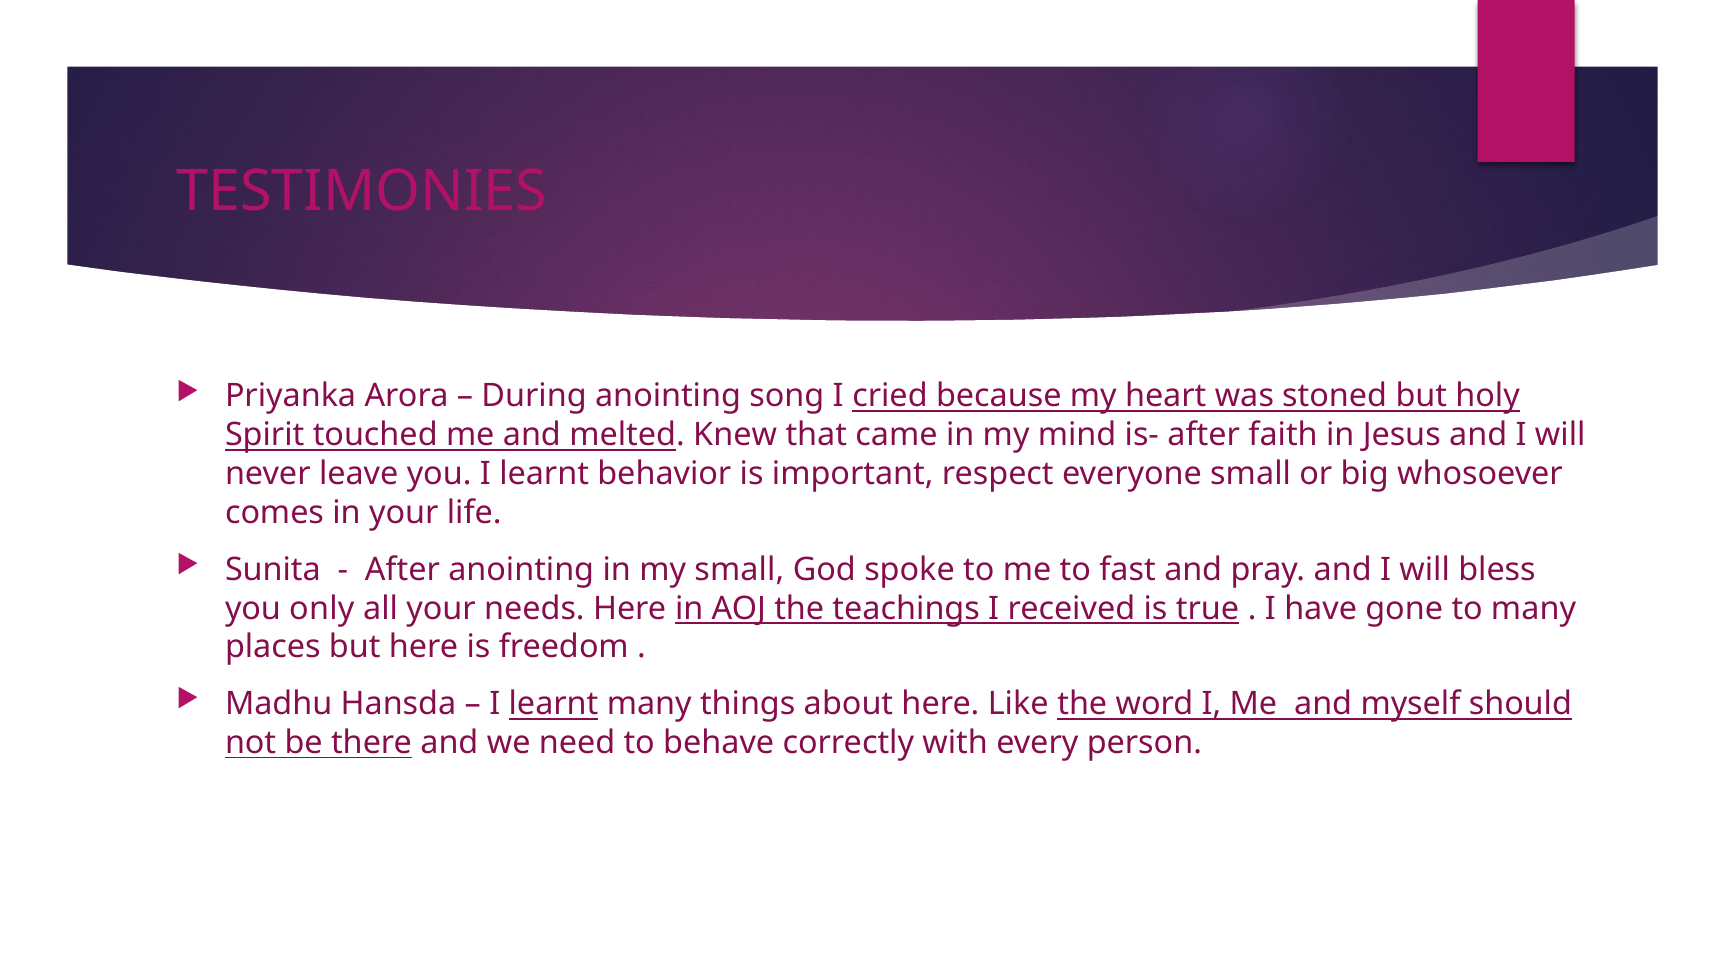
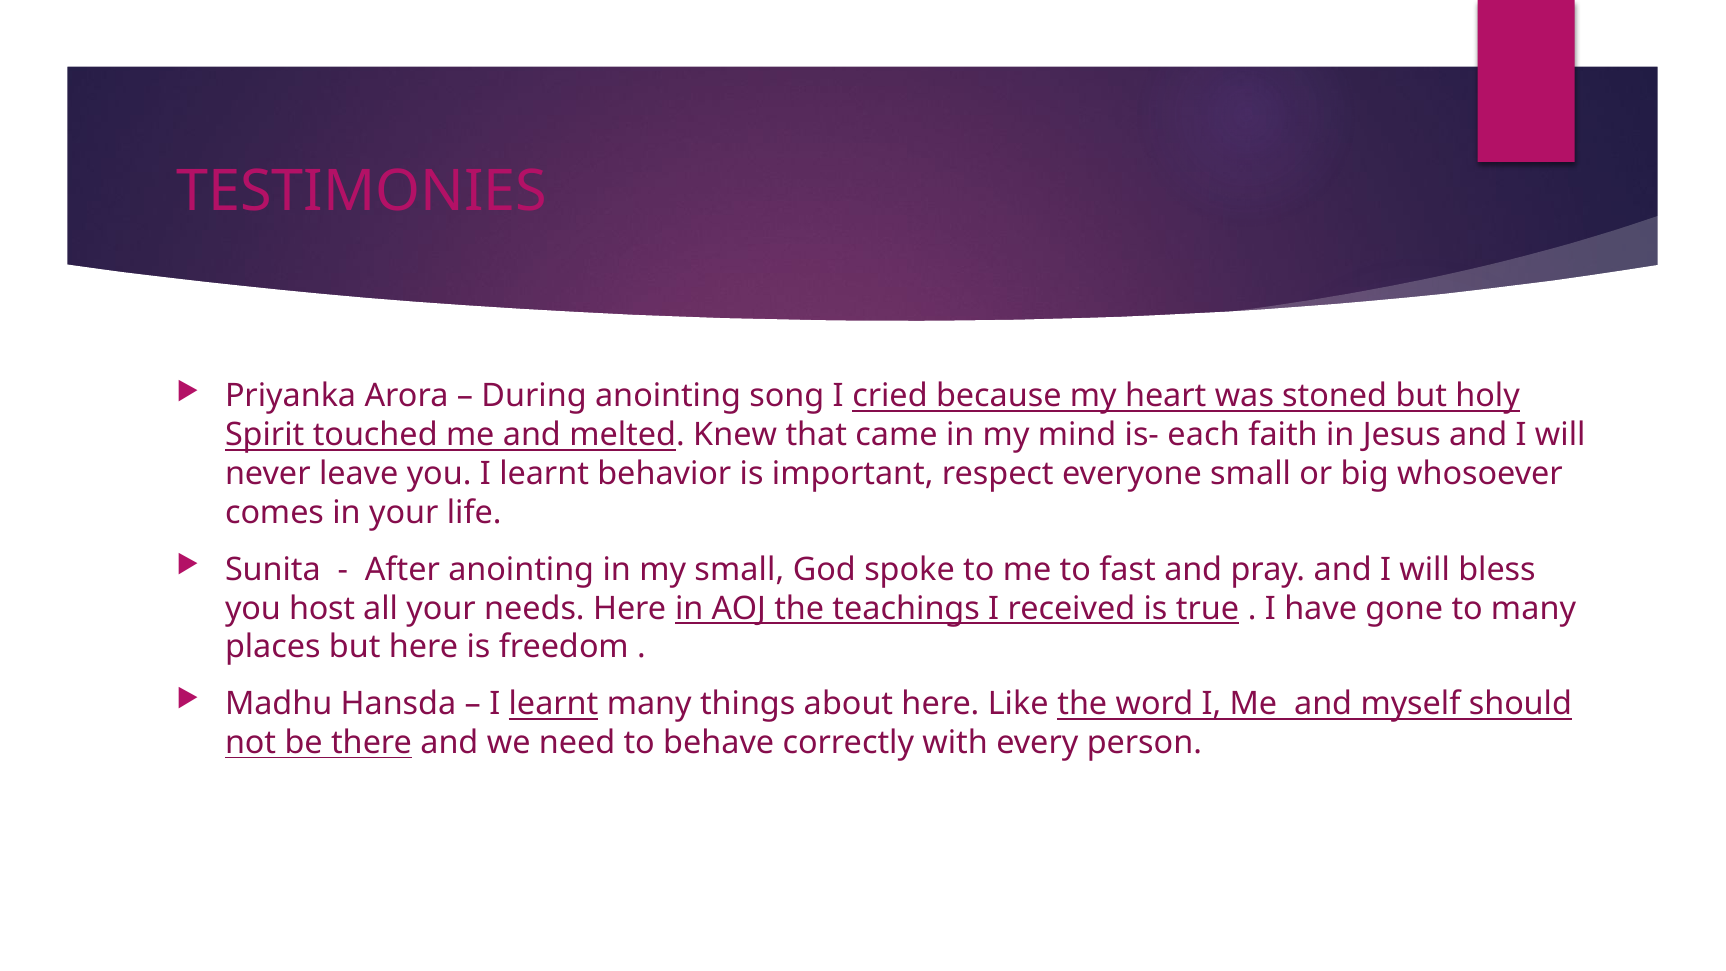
is- after: after -> each
only: only -> host
